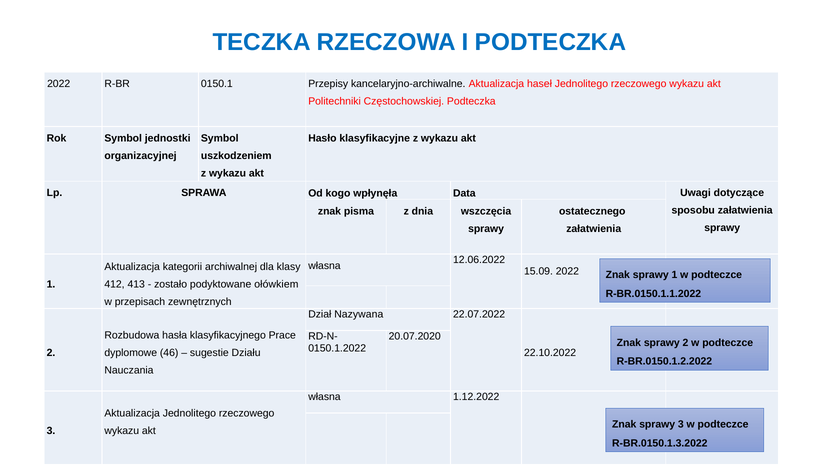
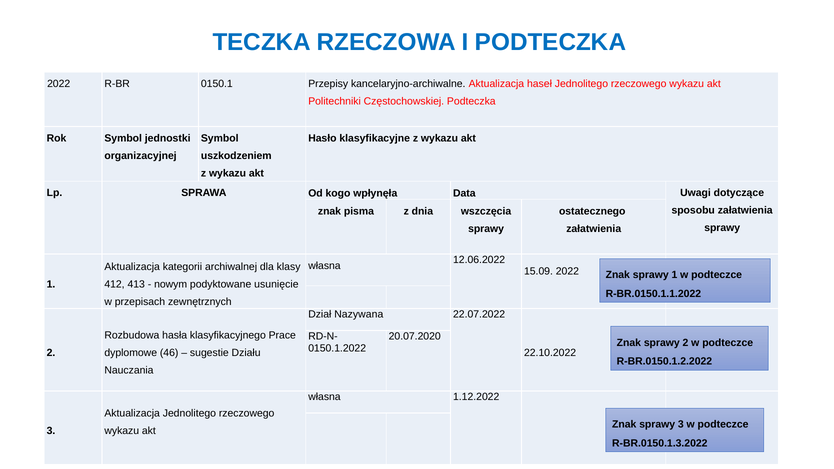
zostało: zostało -> nowym
ołówkiem: ołówkiem -> usunięcie
